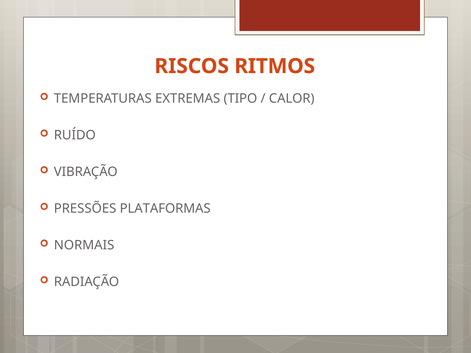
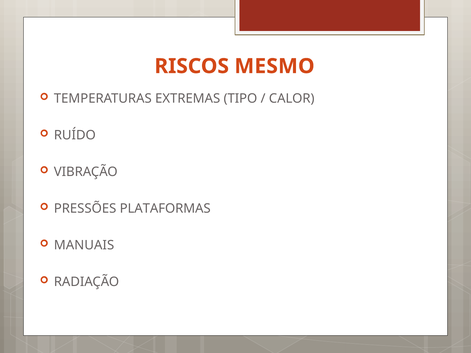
RITMOS: RITMOS -> MESMO
NORMAIS: NORMAIS -> MANUAIS
